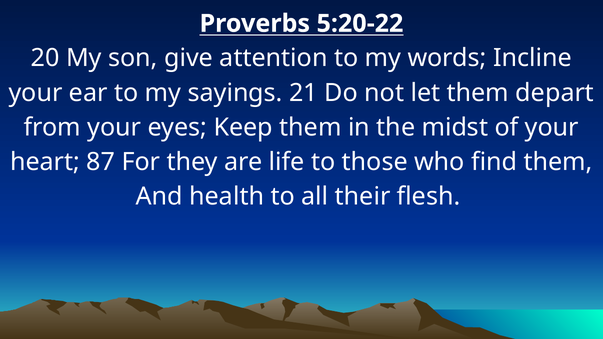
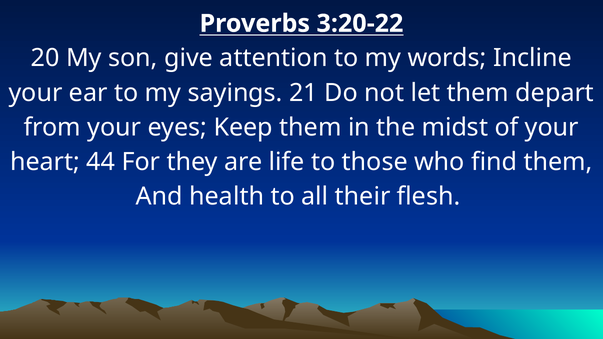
5:20-22: 5:20-22 -> 3:20-22
87: 87 -> 44
